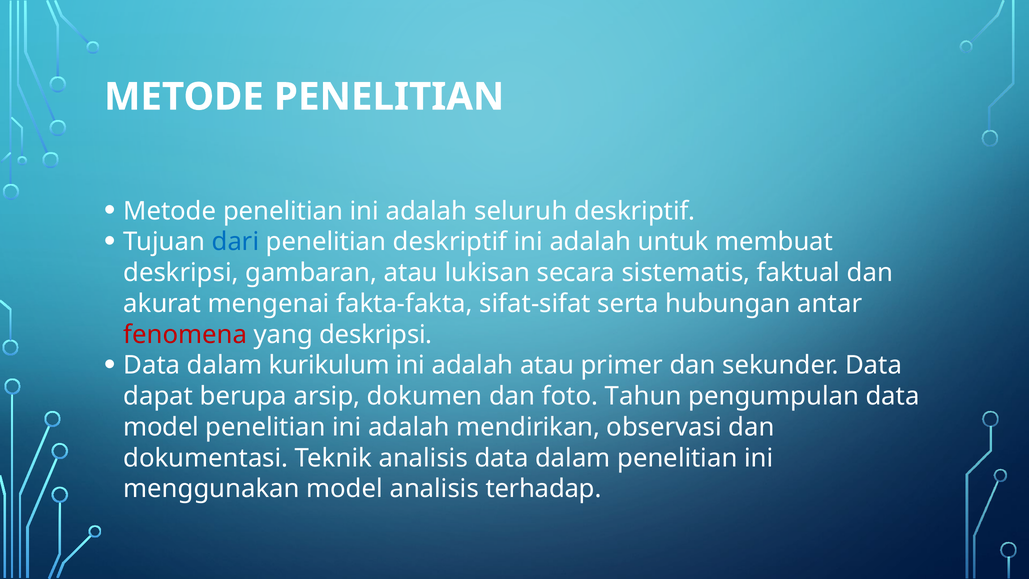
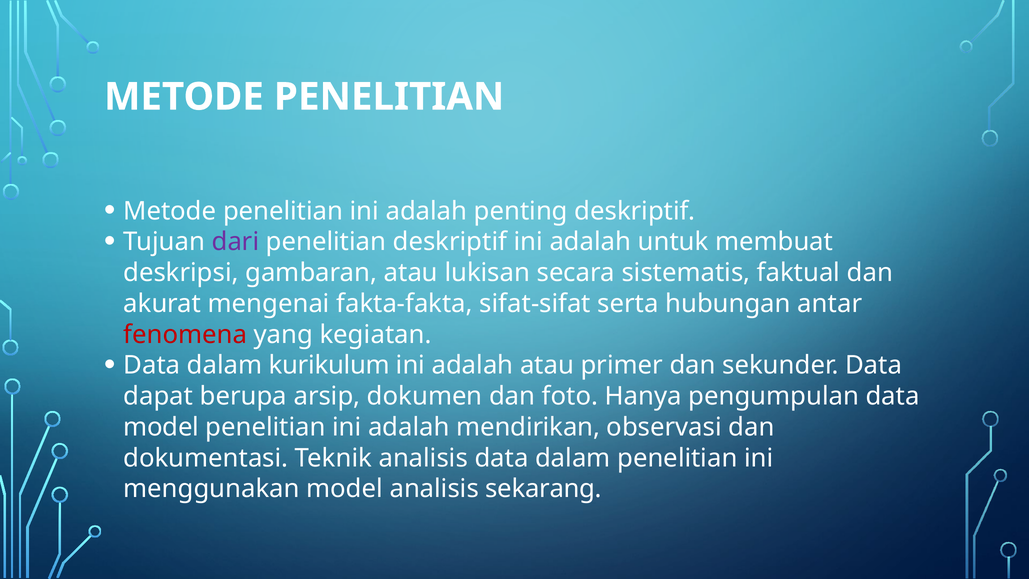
seluruh: seluruh -> penting
dari colour: blue -> purple
yang deskripsi: deskripsi -> kegiatan
Tahun: Tahun -> Hanya
terhadap: terhadap -> sekarang
